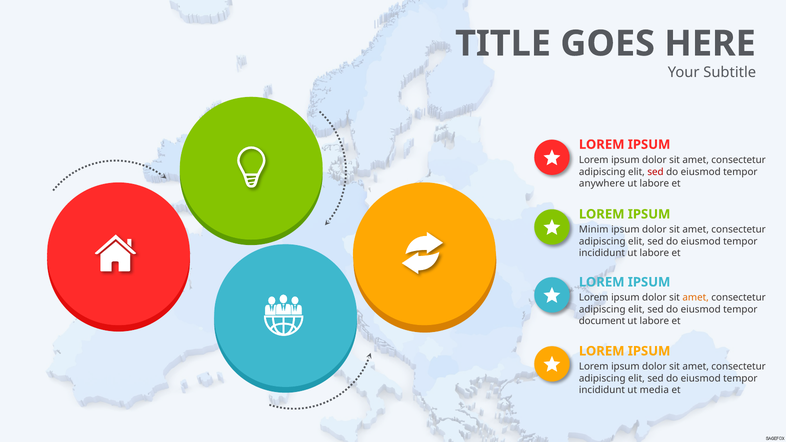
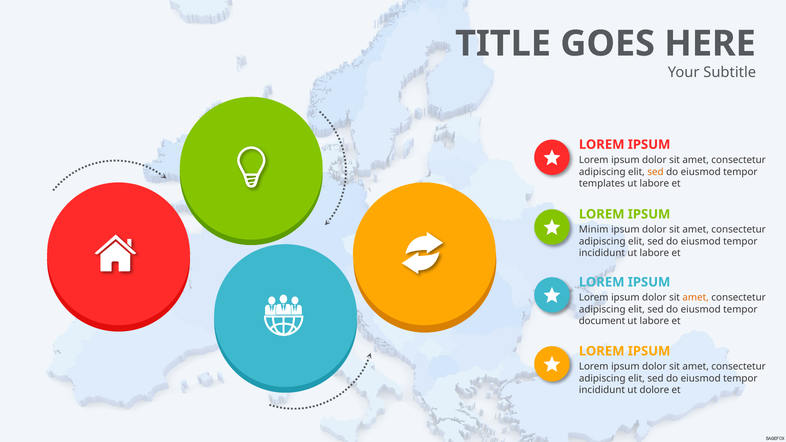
sed at (656, 172) colour: red -> orange
anywhere: anywhere -> templates
media: media -> dolore
